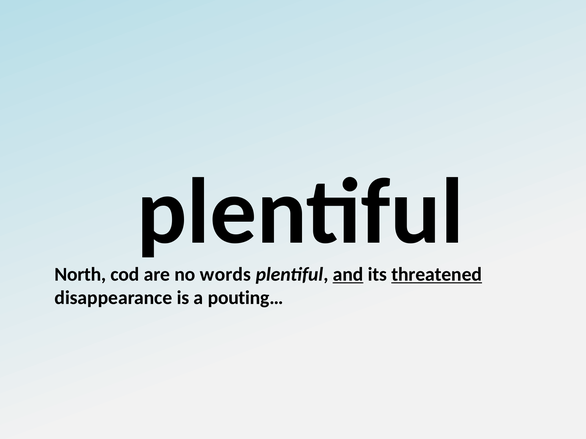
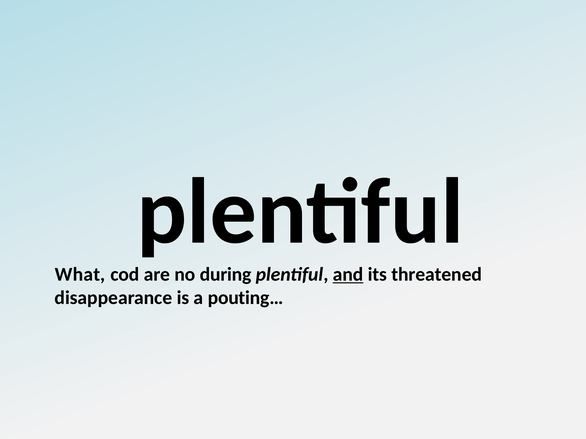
North: North -> What
words: words -> during
threatened underline: present -> none
